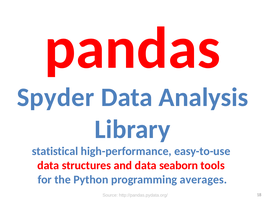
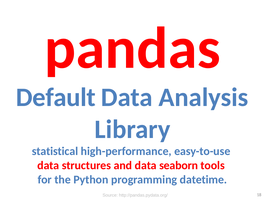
Spyder: Spyder -> Default
averages: averages -> datetime
